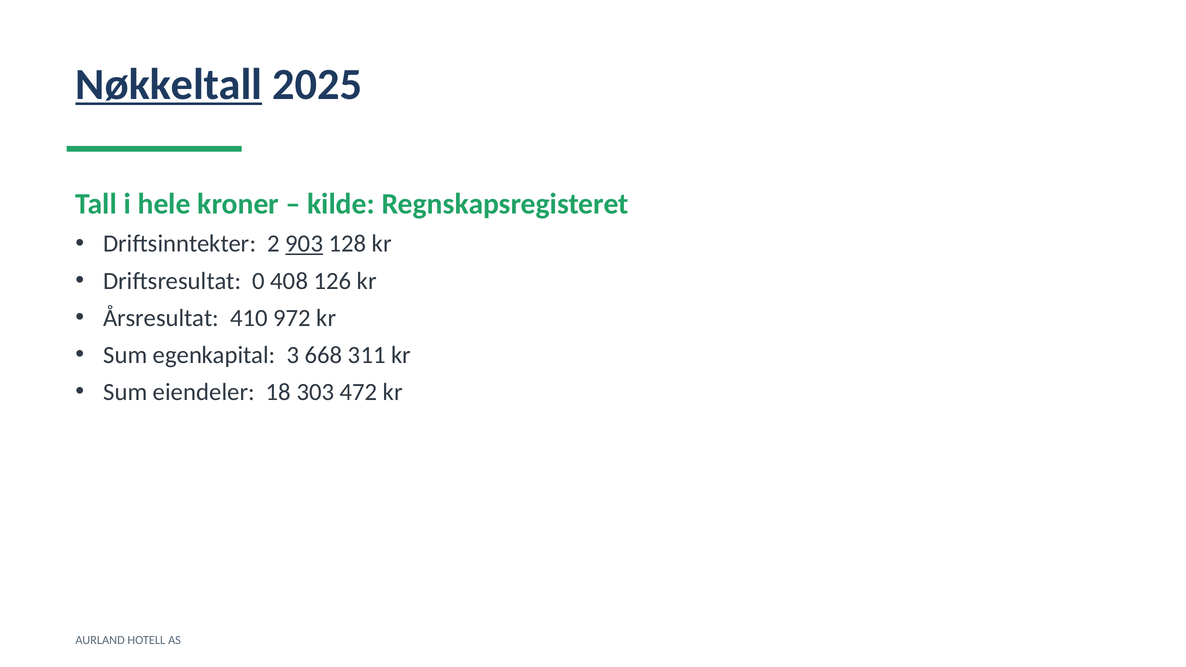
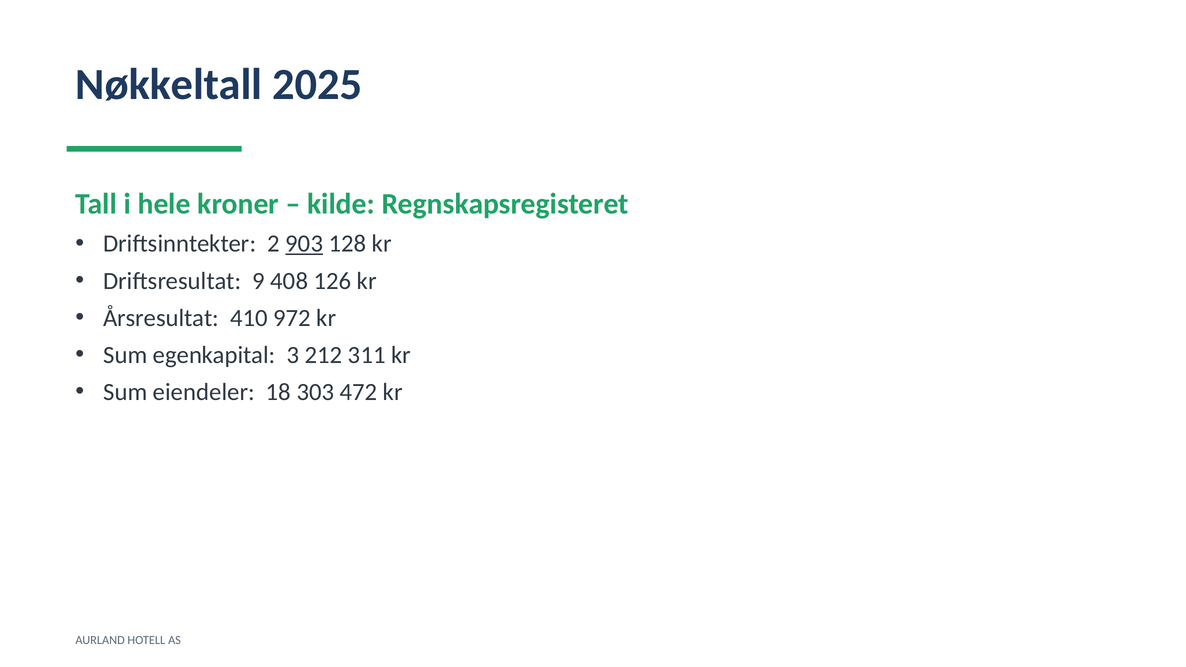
Nøkkeltall underline: present -> none
0: 0 -> 9
668: 668 -> 212
